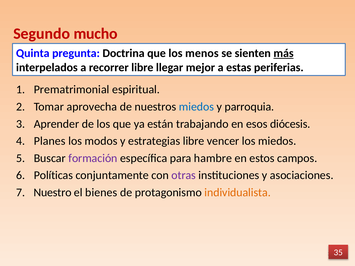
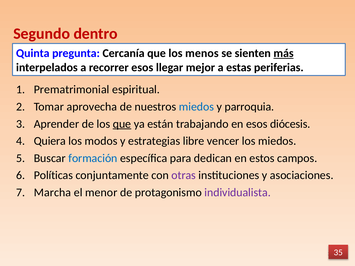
mucho: mucho -> dentro
Doctrina: Doctrina -> Cercanía
recorrer libre: libre -> esos
que at (122, 124) underline: none -> present
Planes: Planes -> Quiera
formación colour: purple -> blue
hambre: hambre -> dedican
Nuestro: Nuestro -> Marcha
bienes: bienes -> menor
individualista colour: orange -> purple
